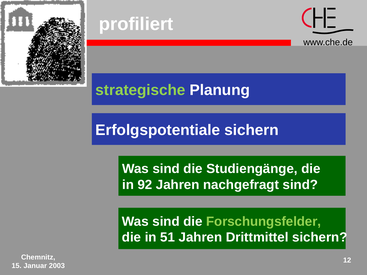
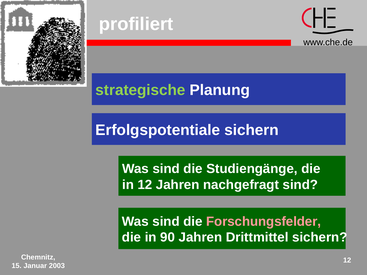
in 92: 92 -> 12
Forschungsfelder colour: light green -> pink
51: 51 -> 90
